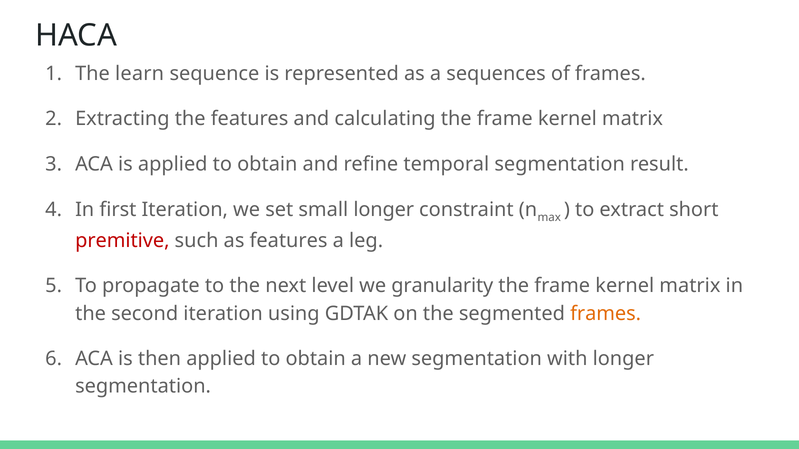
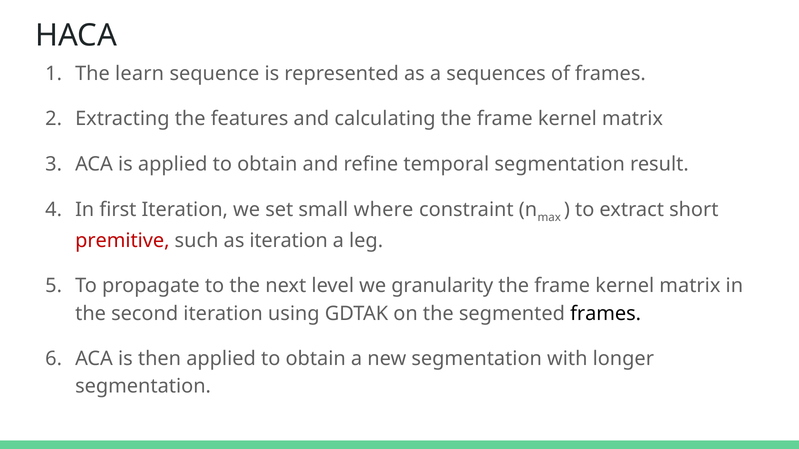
small longer: longer -> where
as features: features -> iteration
frames at (606, 314) colour: orange -> black
